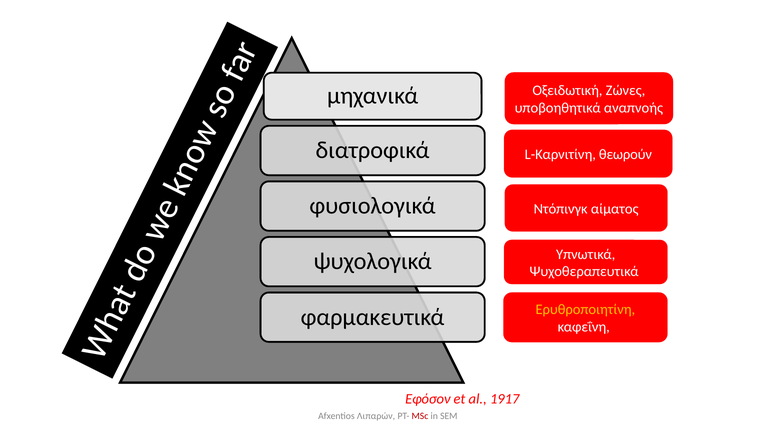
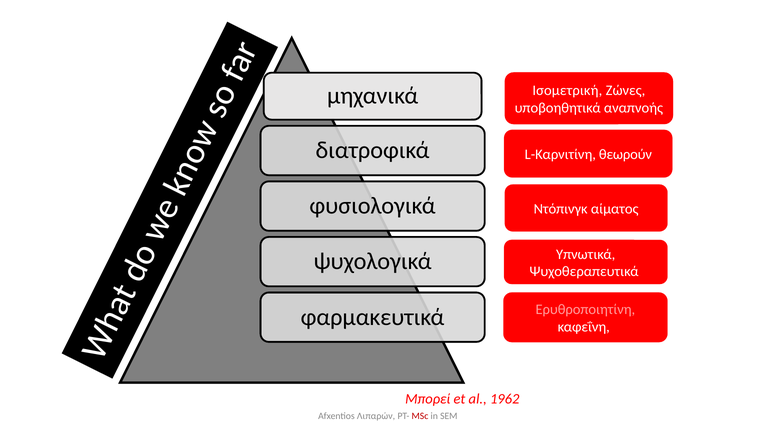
Οξειδωτική: Οξειδωτική -> Ισομετρική
Ερυθροποιητίνη colour: yellow -> pink
Εφόσον: Εφόσον -> Μπορεί
1917: 1917 -> 1962
